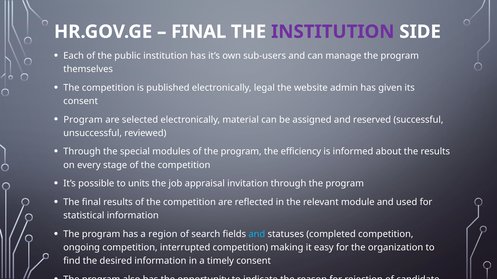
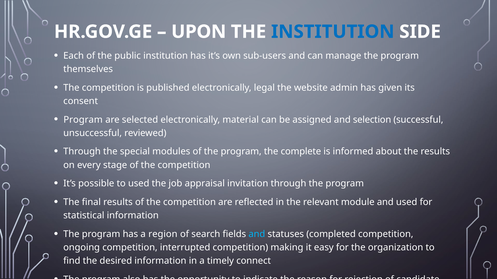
FINAL at (199, 32): FINAL -> UPON
INSTITUTION at (333, 32) colour: purple -> blue
reserved: reserved -> selection
efficiency: efficiency -> complete
to units: units -> used
timely consent: consent -> connect
